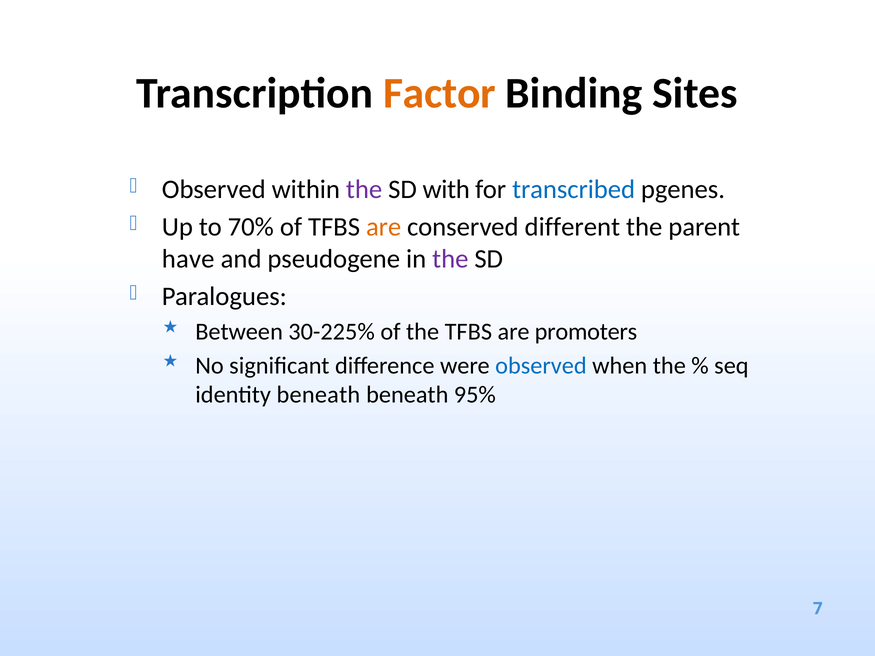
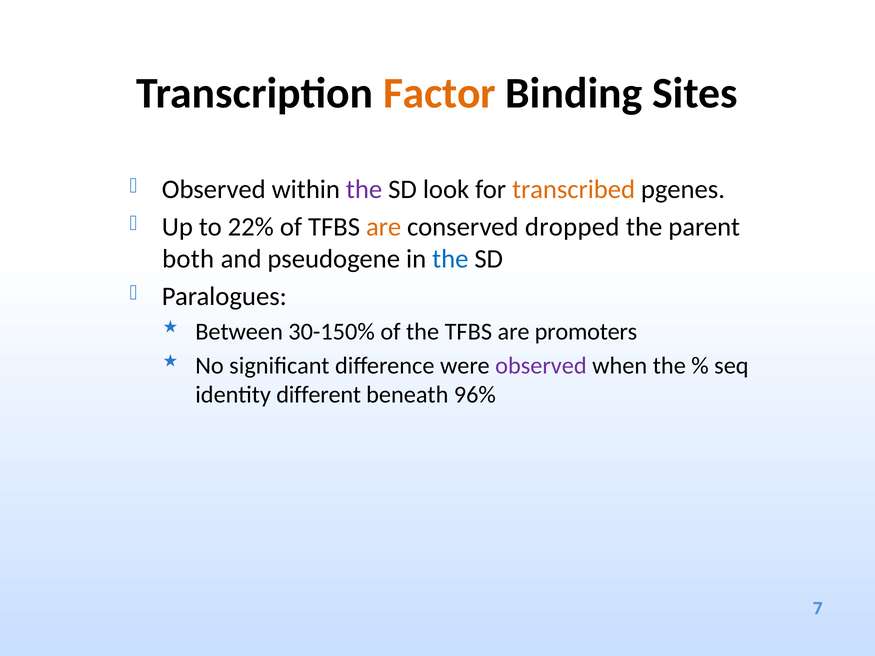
with: with -> look
transcribed colour: blue -> orange
70%: 70% -> 22%
different: different -> dropped
have: have -> both
the at (450, 259) colour: purple -> blue
30-225%: 30-225% -> 30-150%
observed at (541, 366) colour: blue -> purple
identity beneath: beneath -> different
95%: 95% -> 96%
